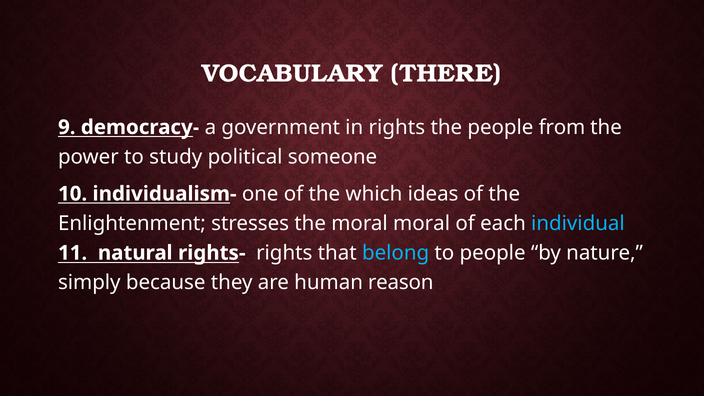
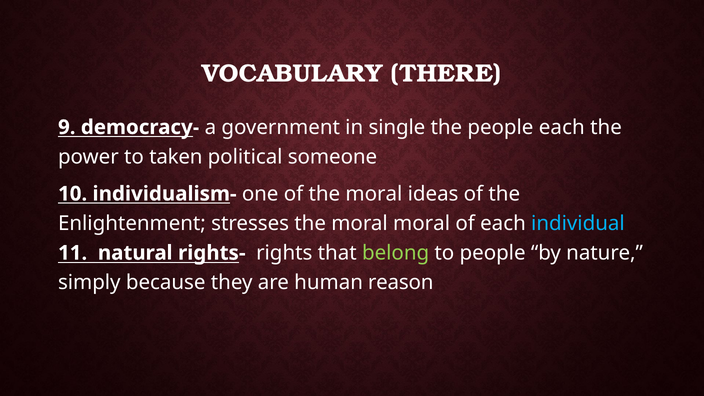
in rights: rights -> single
people from: from -> each
study: study -> taken
of the which: which -> moral
belong colour: light blue -> light green
